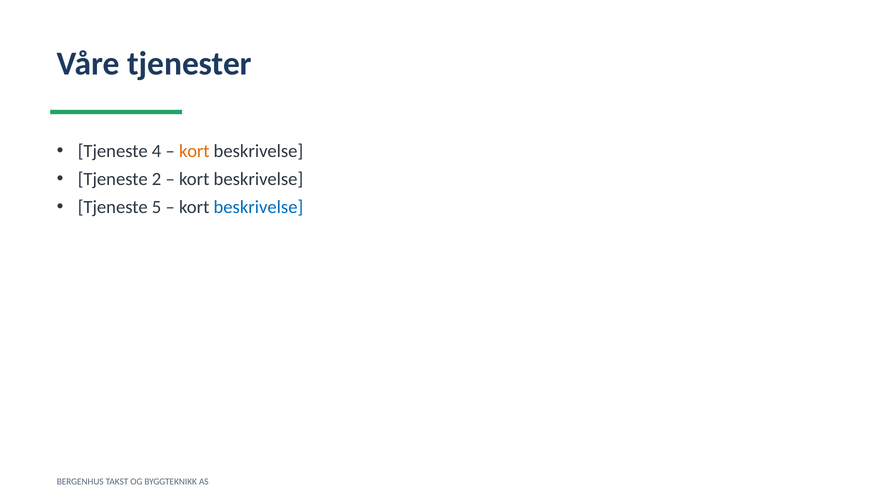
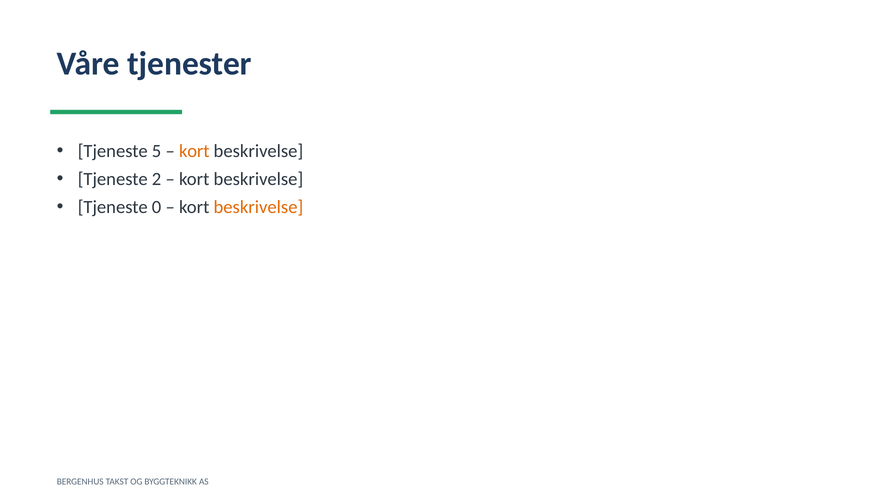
4: 4 -> 5
5: 5 -> 0
beskrivelse at (258, 207) colour: blue -> orange
